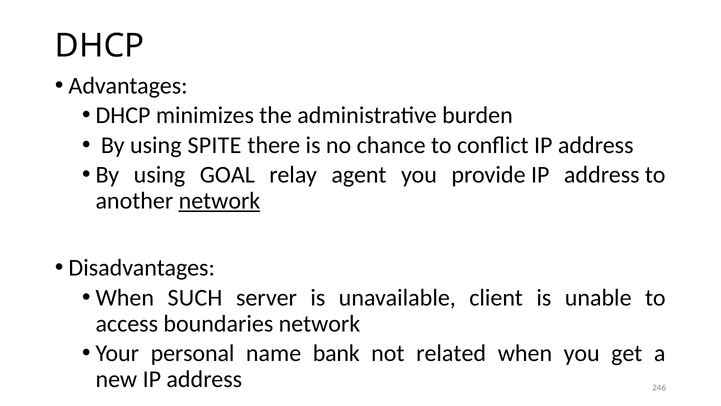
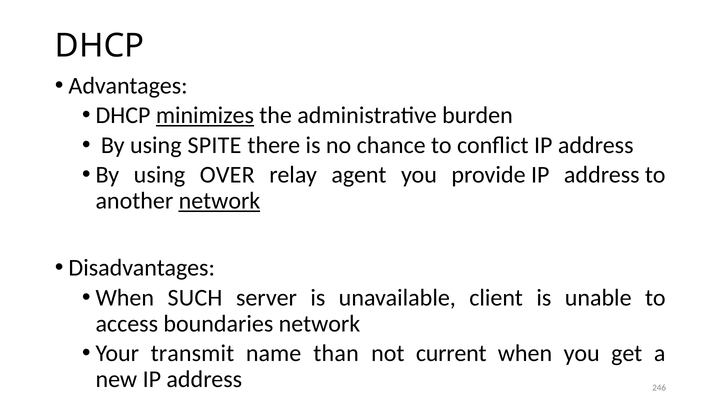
minimizes underline: none -> present
GOAL: GOAL -> OVER
personal: personal -> transmit
bank: bank -> than
related: related -> current
